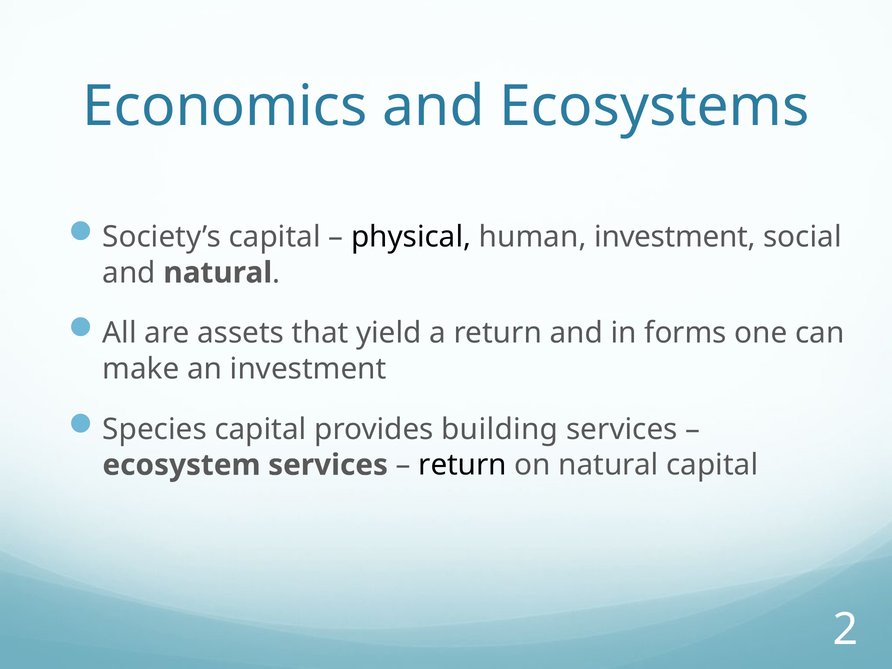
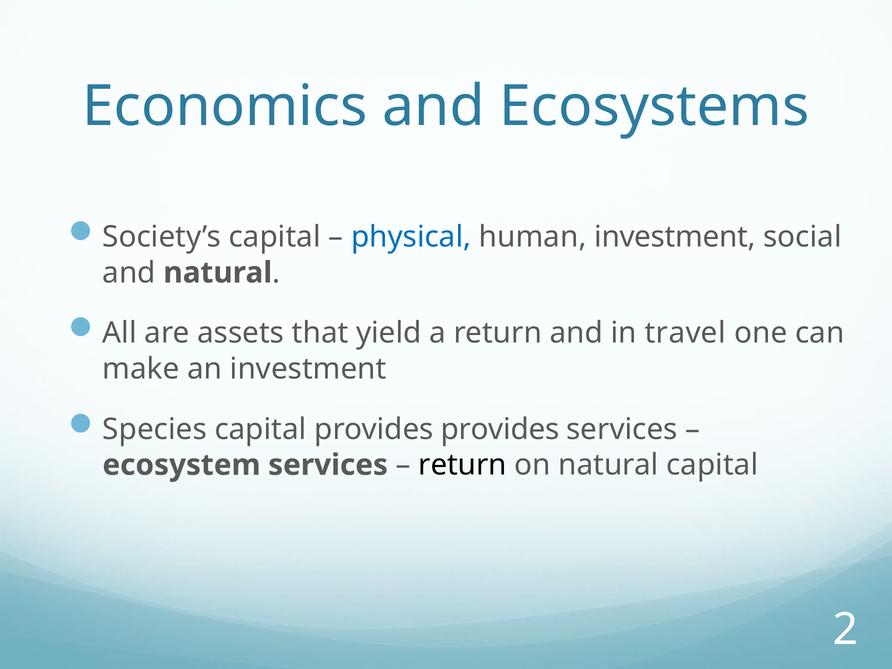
physical colour: black -> blue
forms: forms -> travel
provides building: building -> provides
